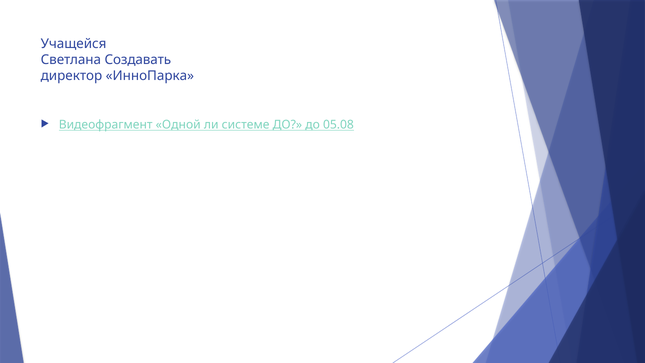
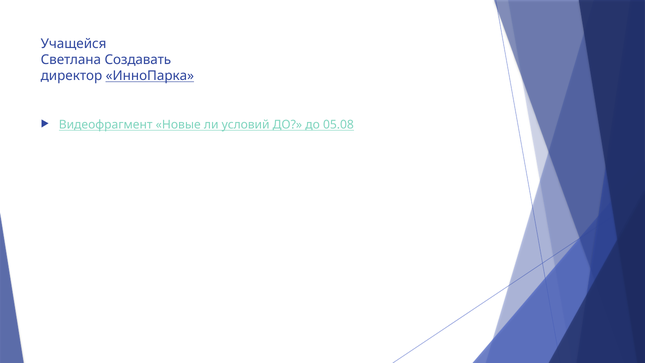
ИнноПарка underline: none -> present
Одной: Одной -> Новые
системе: системе -> условий
